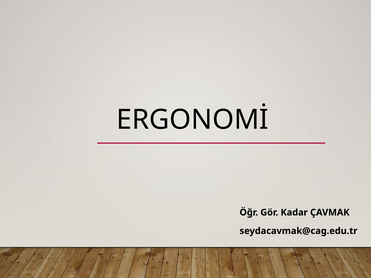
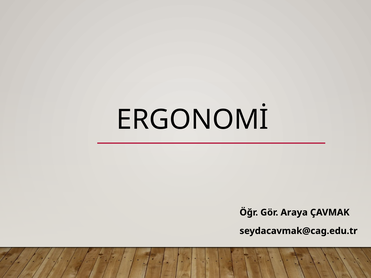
Kadar: Kadar -> Araya
